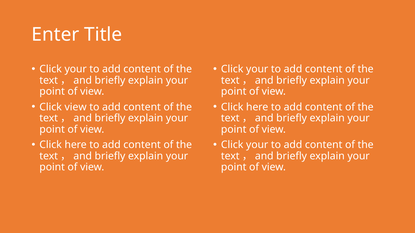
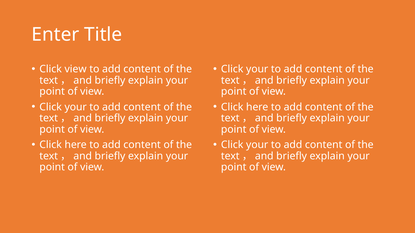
your at (76, 69): your -> view
view at (76, 107): view -> your
